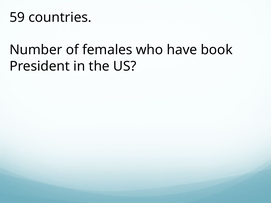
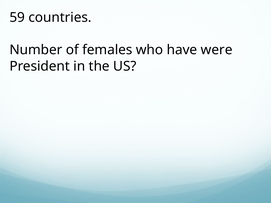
book: book -> were
